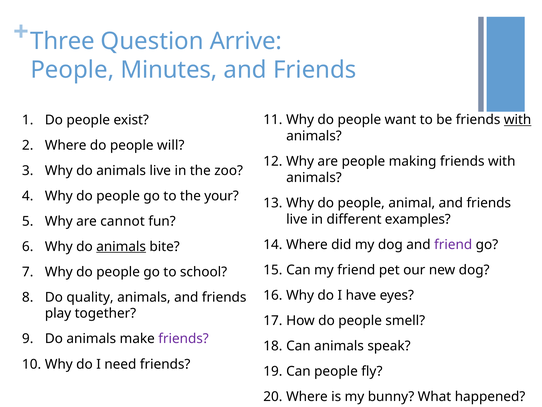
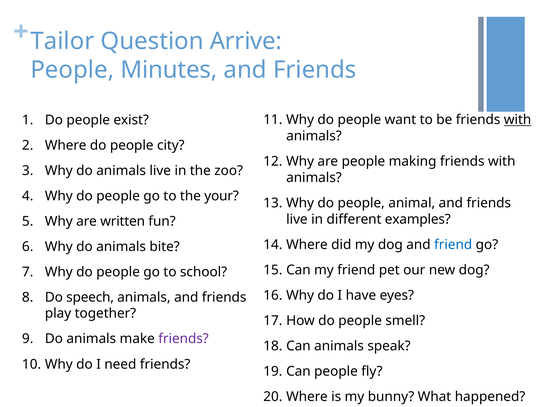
Three: Three -> Tailor
will: will -> city
cannot: cannot -> written
friend at (453, 244) colour: purple -> blue
animals at (121, 246) underline: present -> none
quality: quality -> speech
